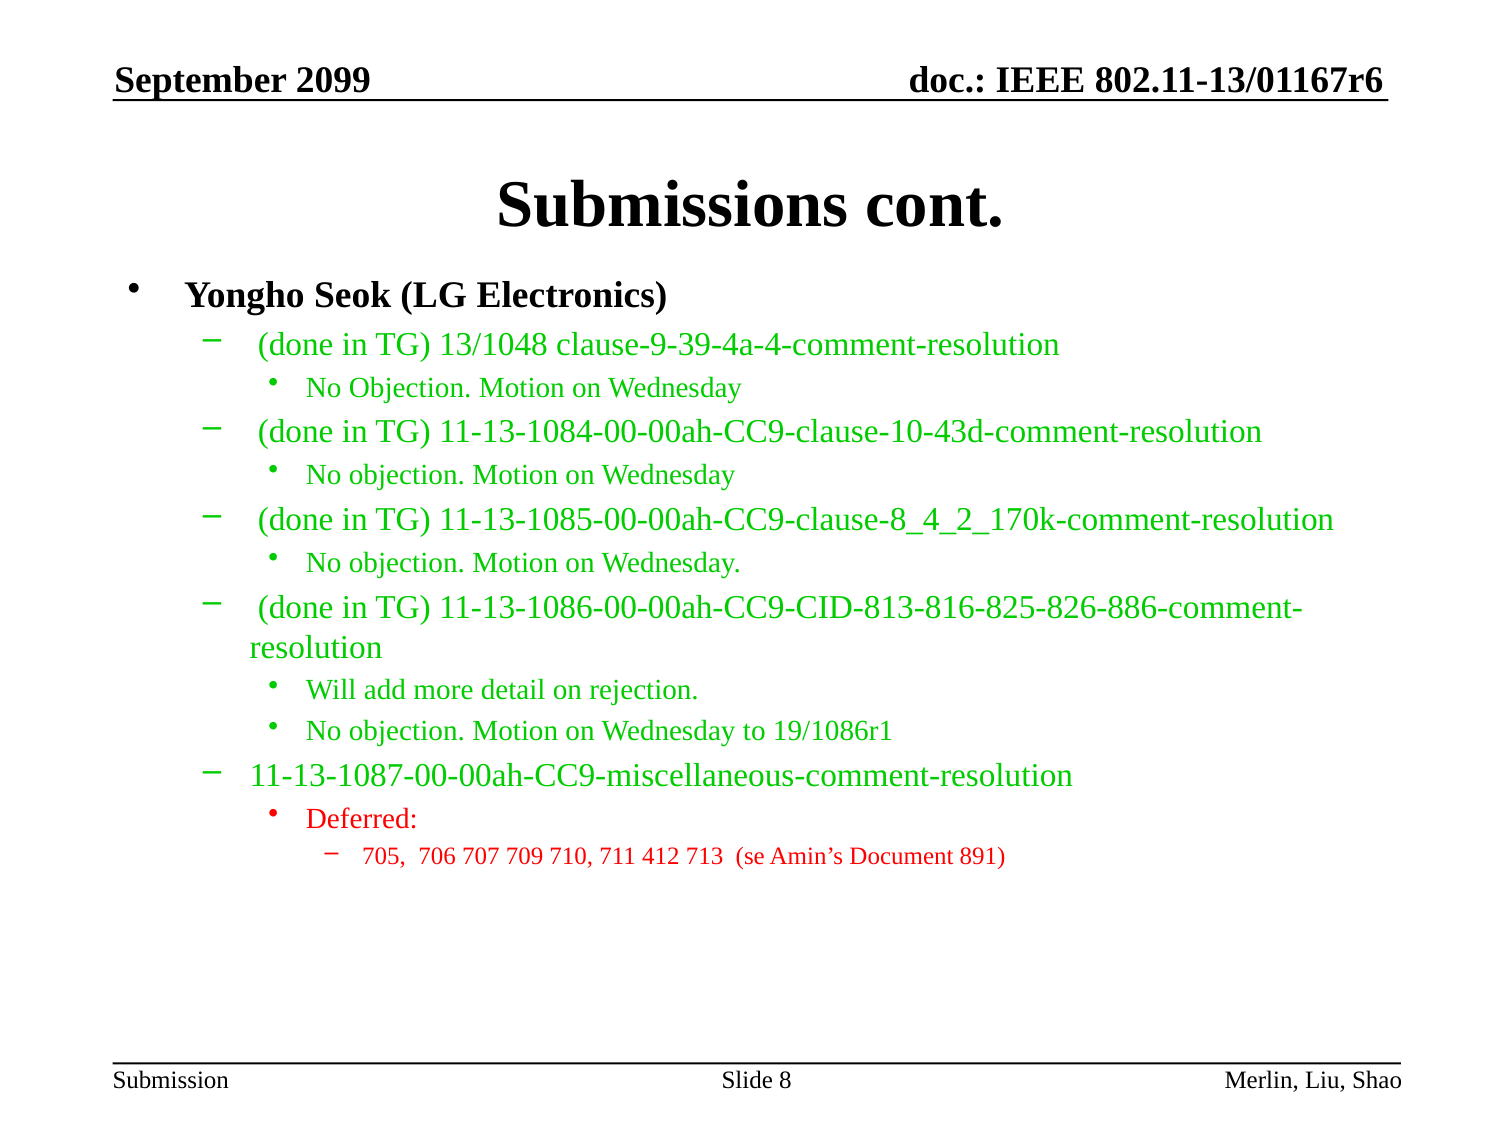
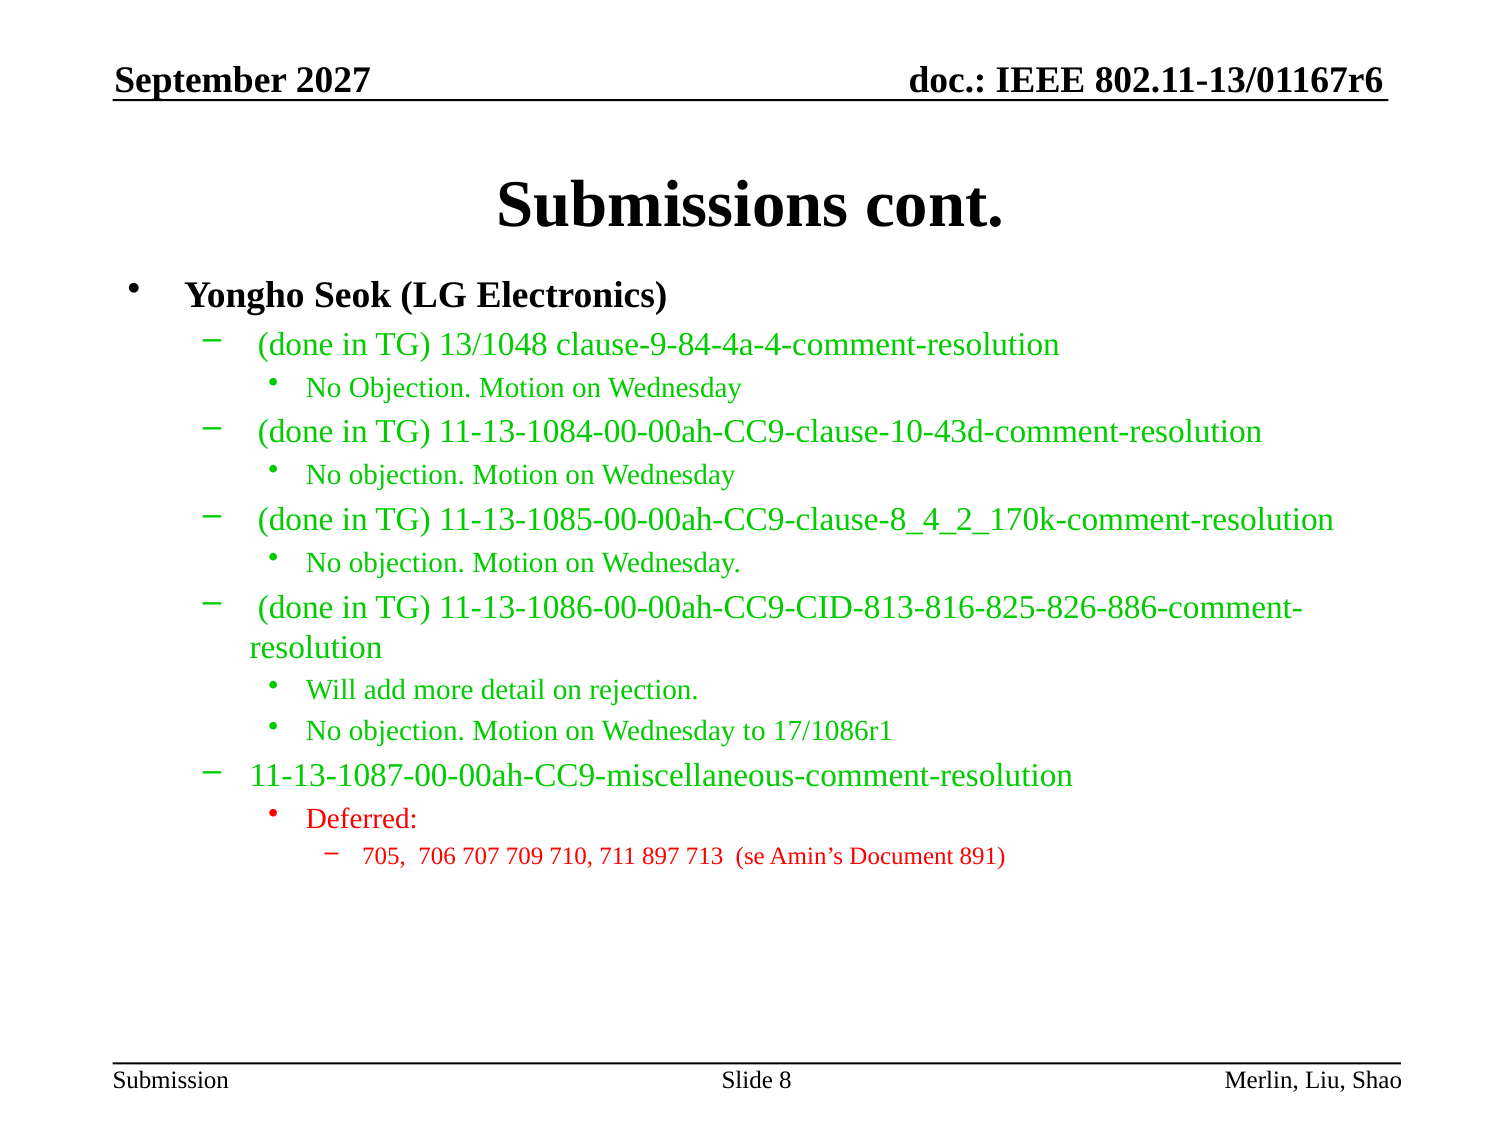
2099: 2099 -> 2027
clause-9-39-4a-4-comment-resolution: clause-9-39-4a-4-comment-resolution -> clause-9-84-4a-4-comment-resolution
19/1086r1: 19/1086r1 -> 17/1086r1
412: 412 -> 897
